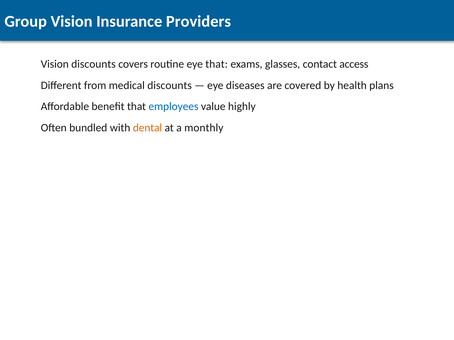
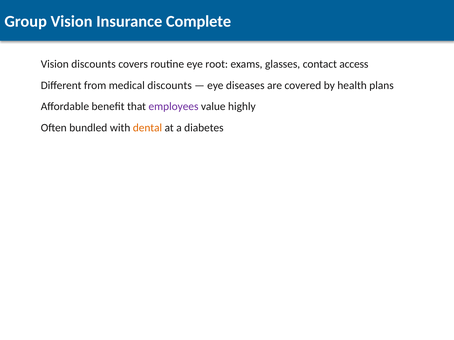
Providers: Providers -> Complete
eye that: that -> root
employees colour: blue -> purple
monthly: monthly -> diabetes
